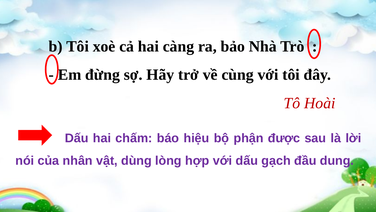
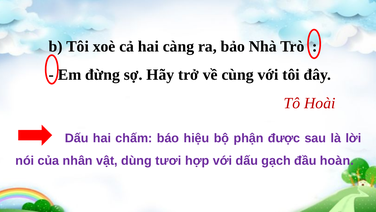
lòng: lòng -> tươi
dung: dung -> hoàn
